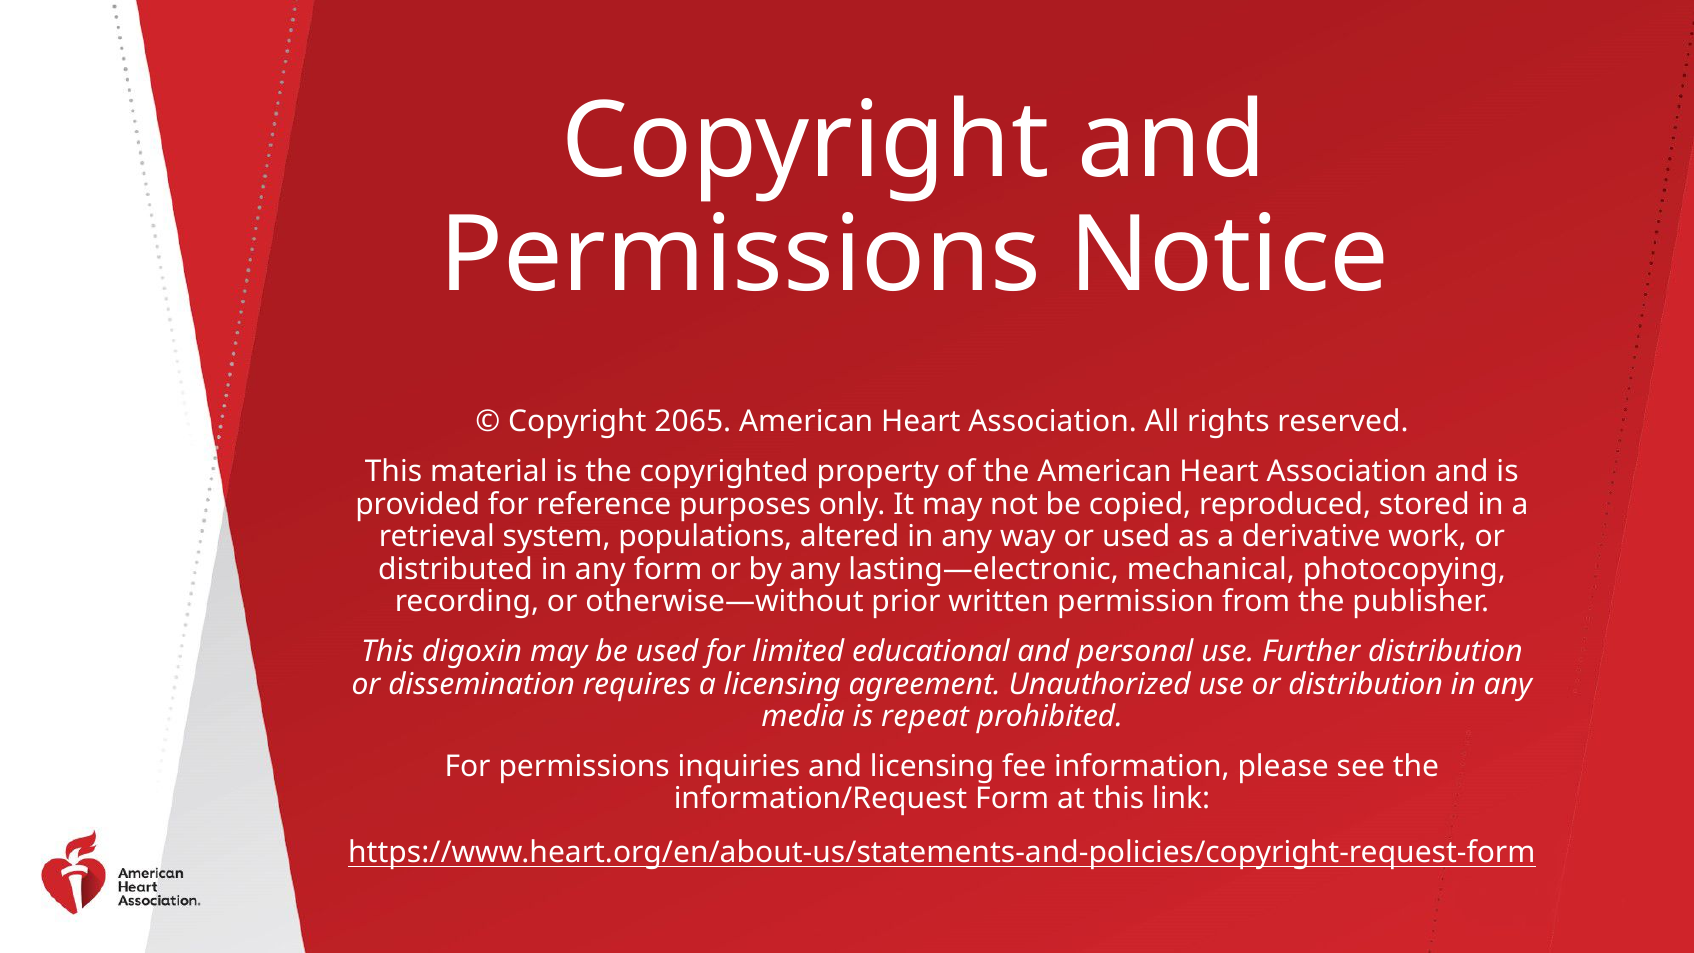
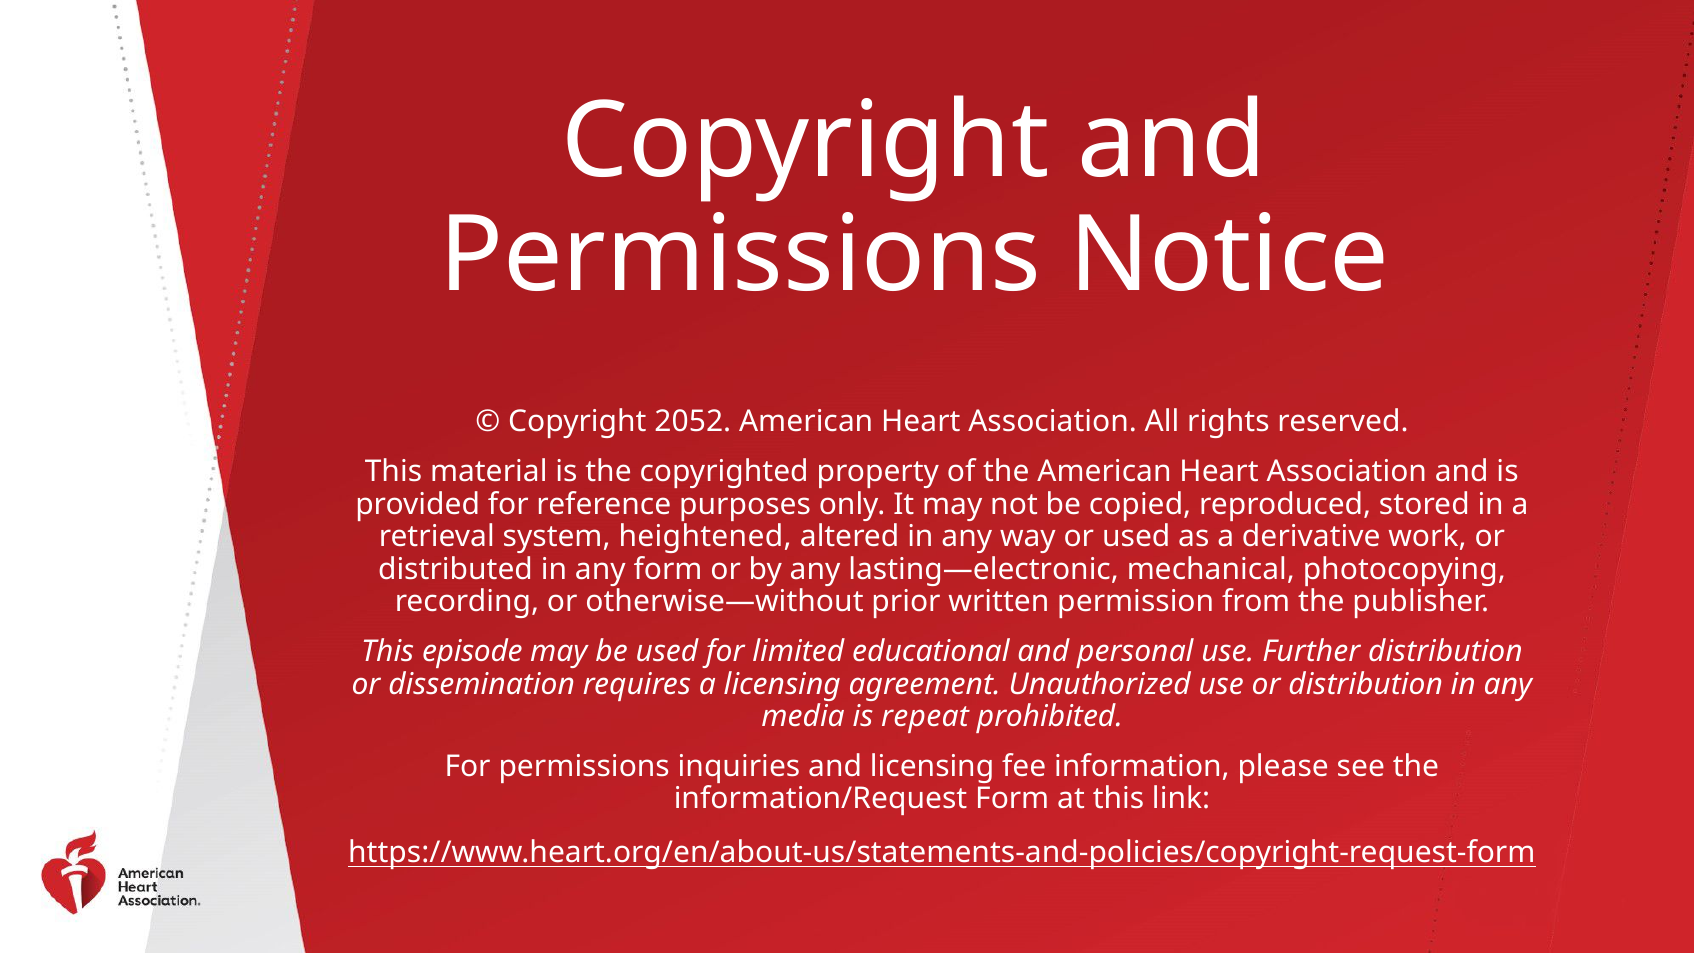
2065: 2065 -> 2052
populations: populations -> heightened
digoxin: digoxin -> episode
